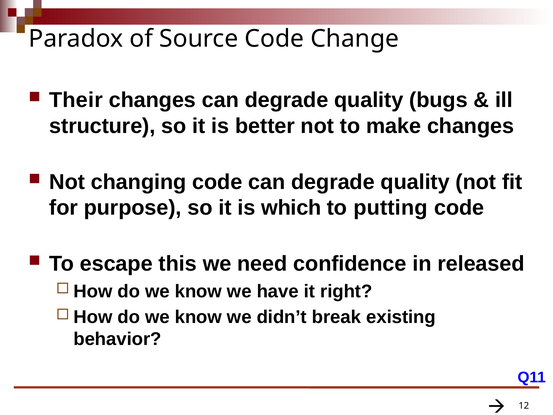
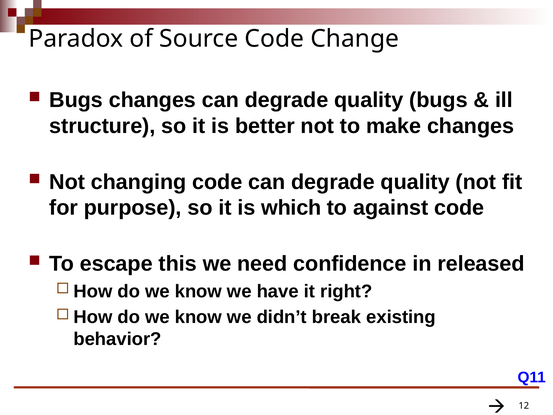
Their at (76, 100): Their -> Bugs
putting: putting -> against
